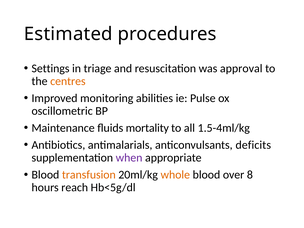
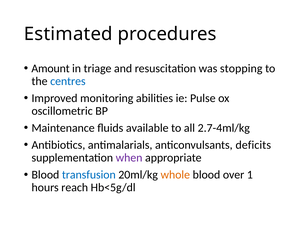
Settings: Settings -> Amount
approval: approval -> stopping
centres colour: orange -> blue
mortality: mortality -> available
1.5-4ml/kg: 1.5-4ml/kg -> 2.7-4ml/kg
transfusion colour: orange -> blue
8: 8 -> 1
